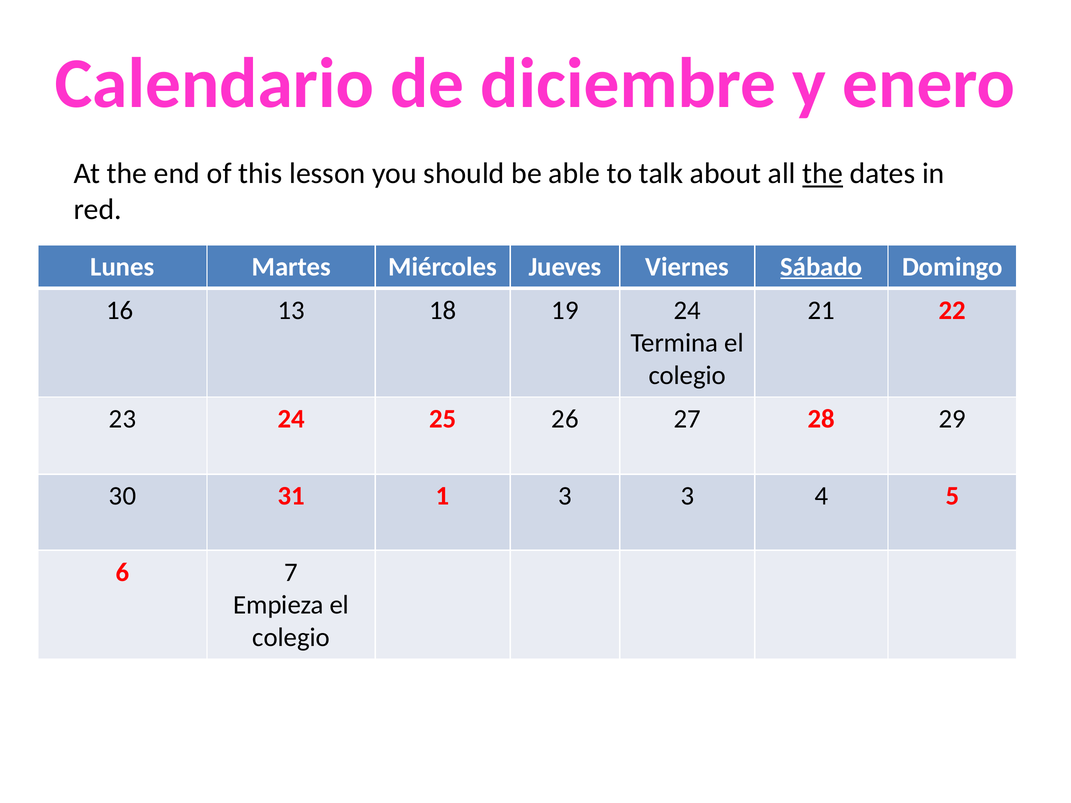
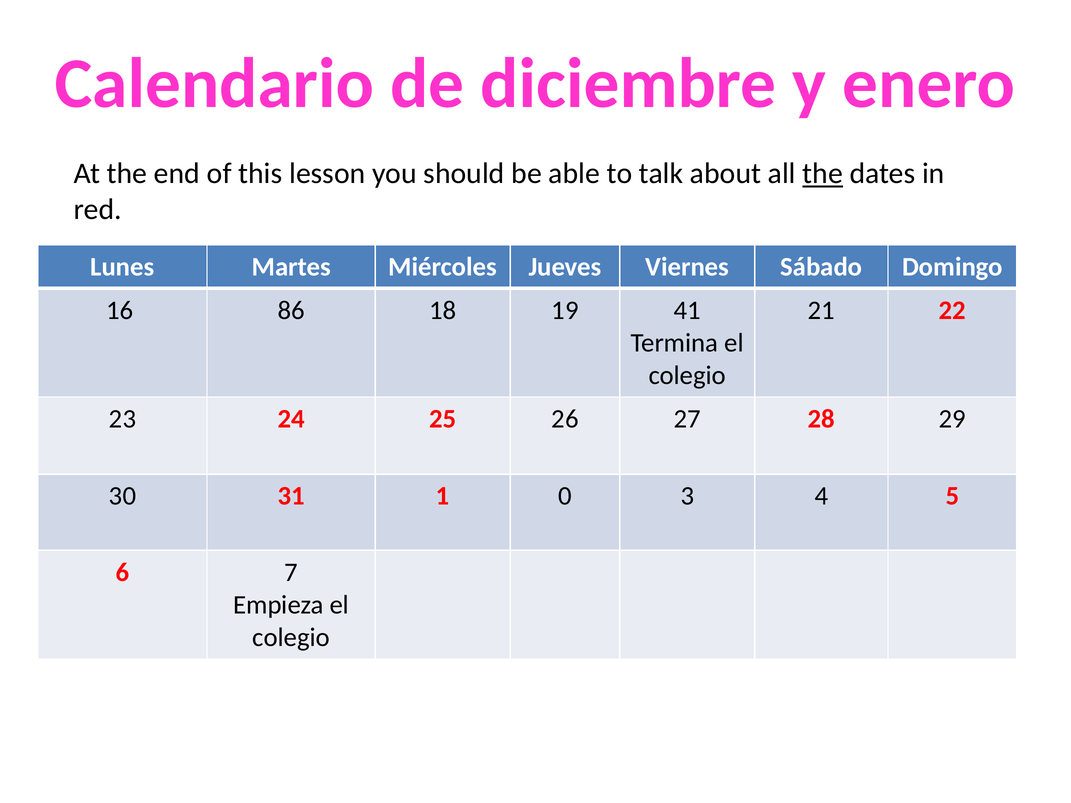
Sábado underline: present -> none
13: 13 -> 86
19 24: 24 -> 41
1 3: 3 -> 0
